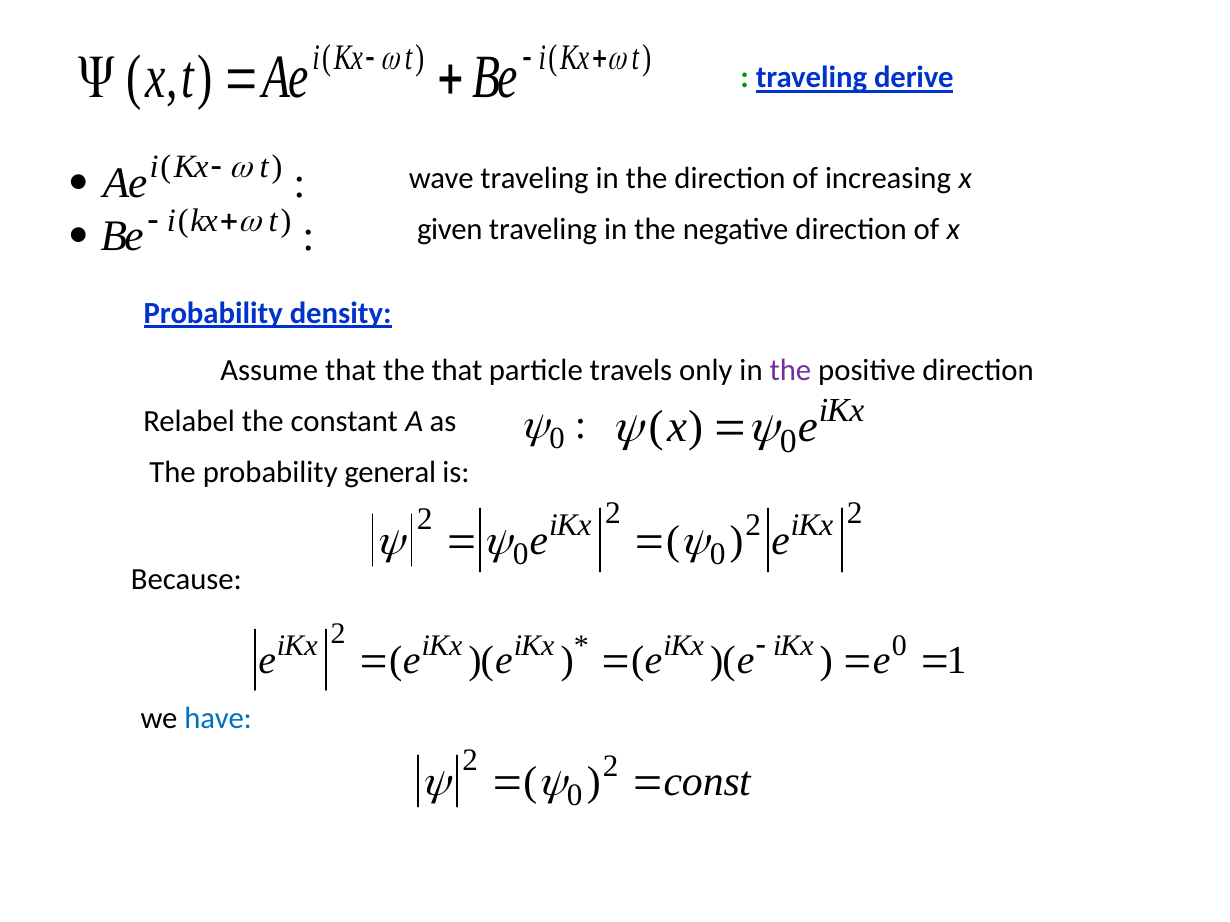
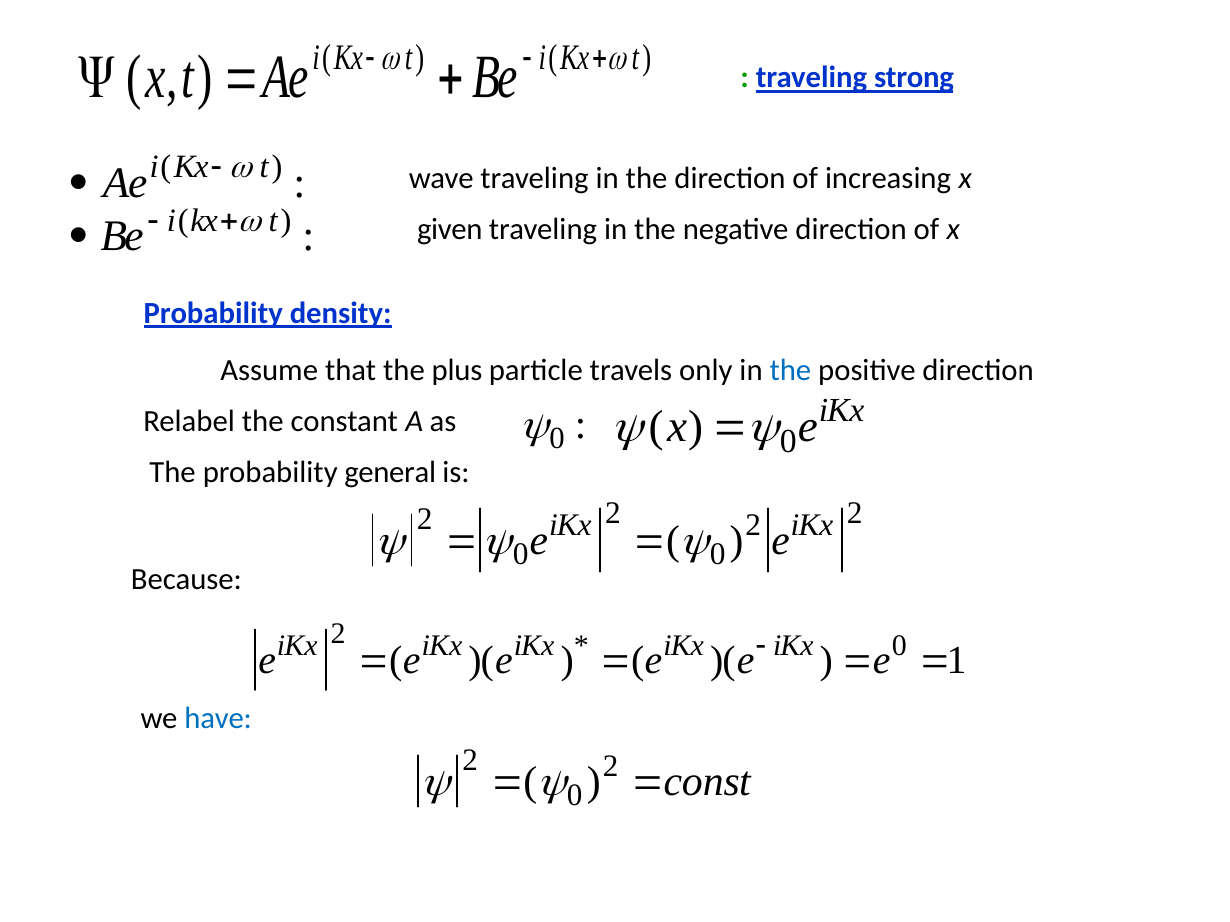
derive: derive -> strong
the that: that -> plus
the at (790, 370) colour: purple -> blue
